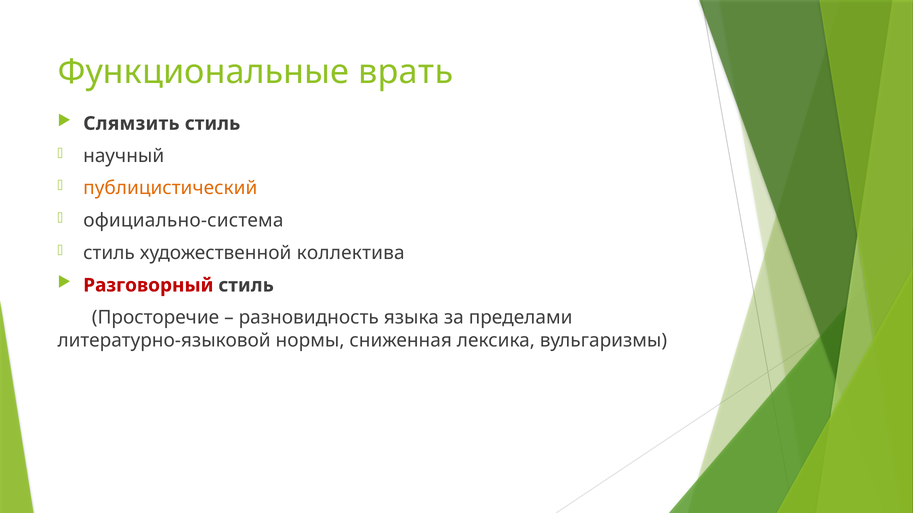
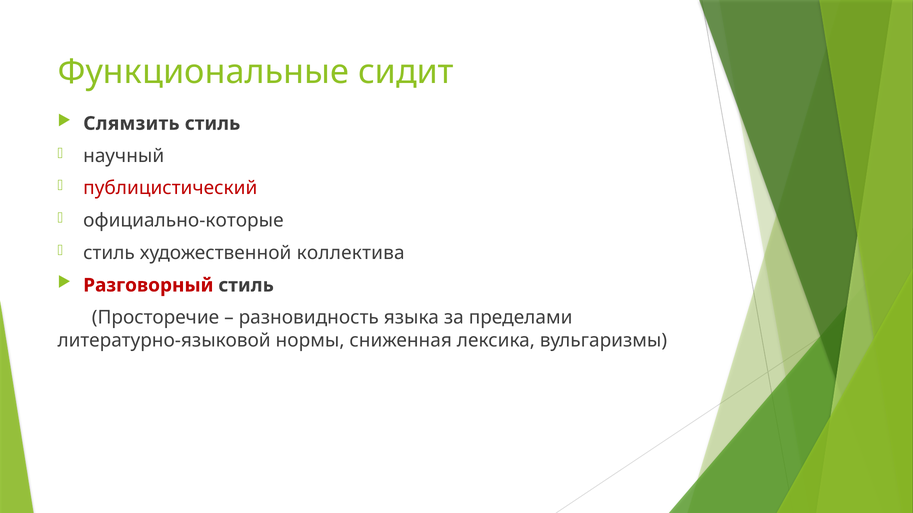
врать: врать -> сидит
публицистический colour: orange -> red
официально-система: официально-система -> официально-которые
